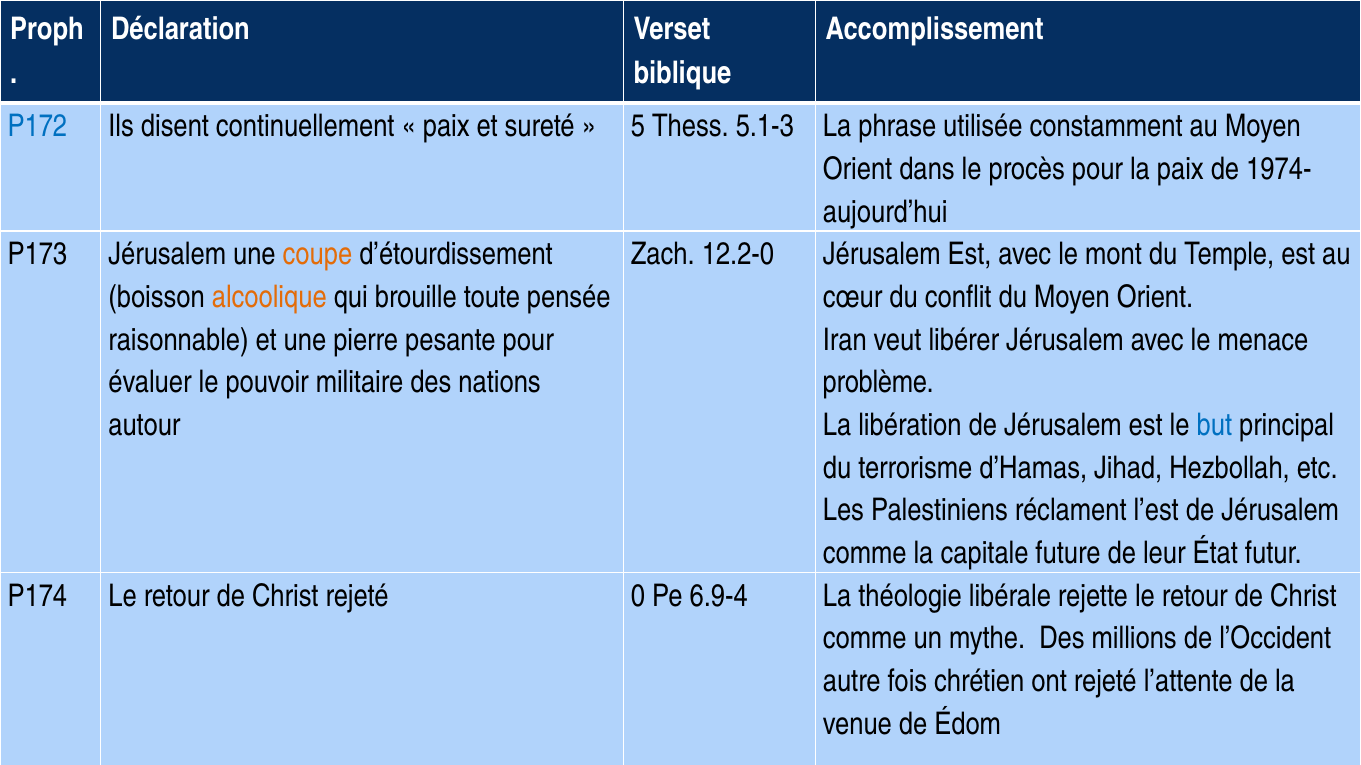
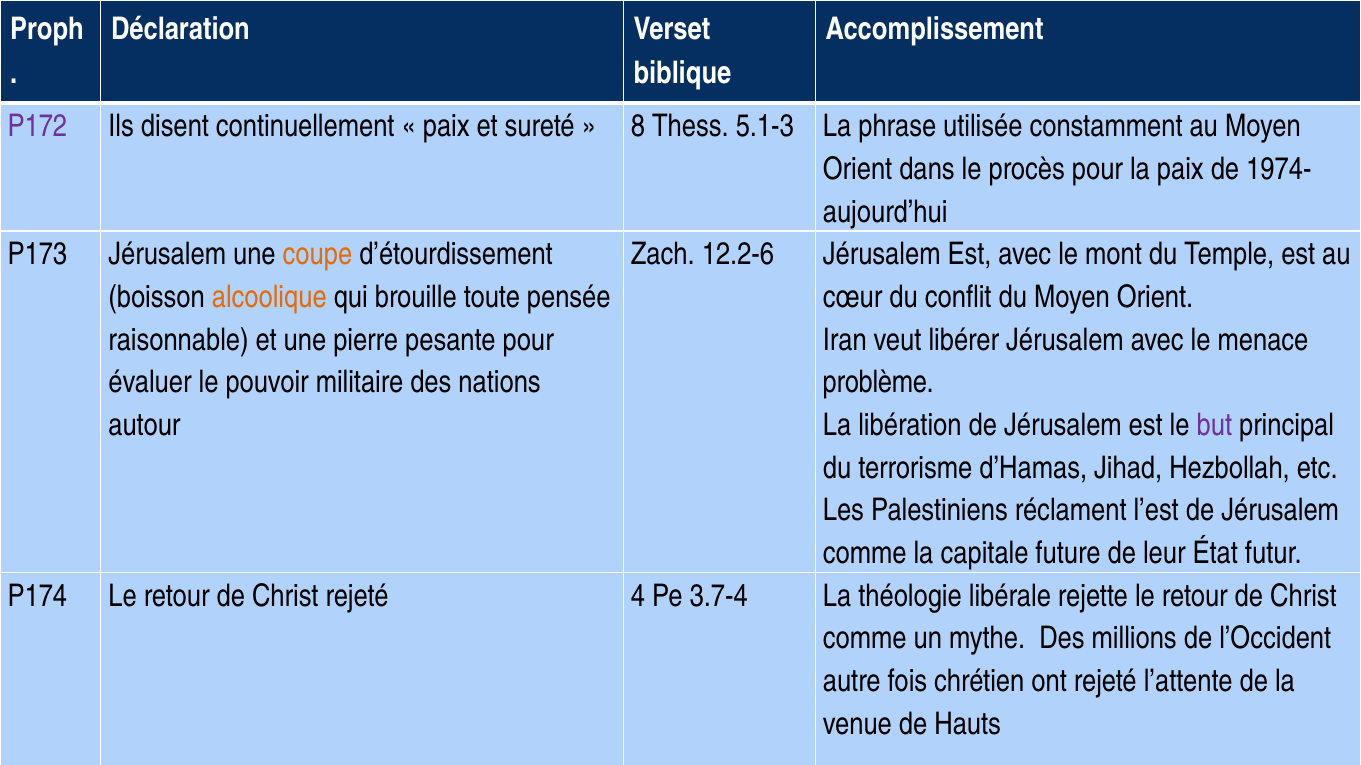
P172 colour: blue -> purple
5: 5 -> 8
12.2-0: 12.2-0 -> 12.2-6
but colour: blue -> purple
0: 0 -> 4
6.9-4: 6.9-4 -> 3.7-4
Édom: Édom -> Hauts
